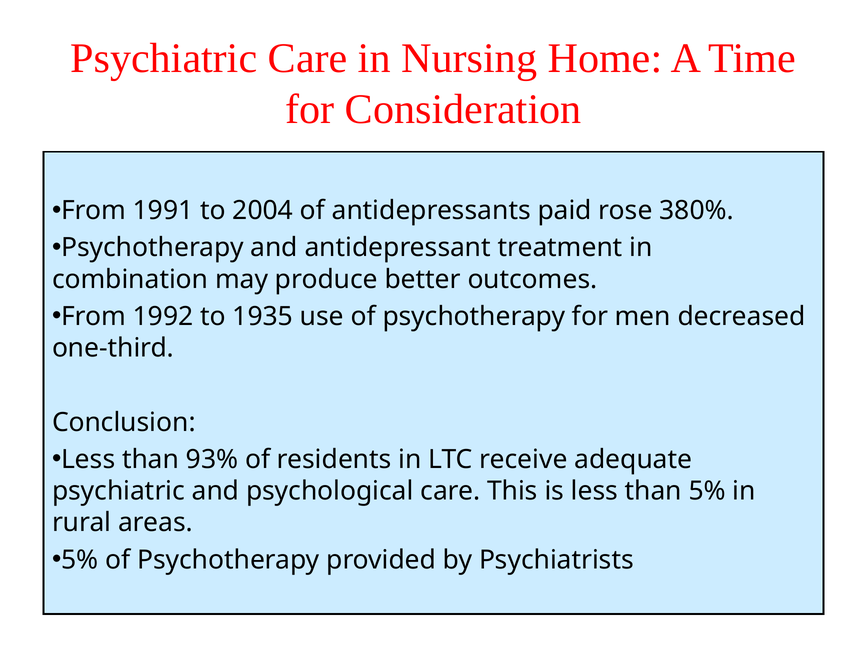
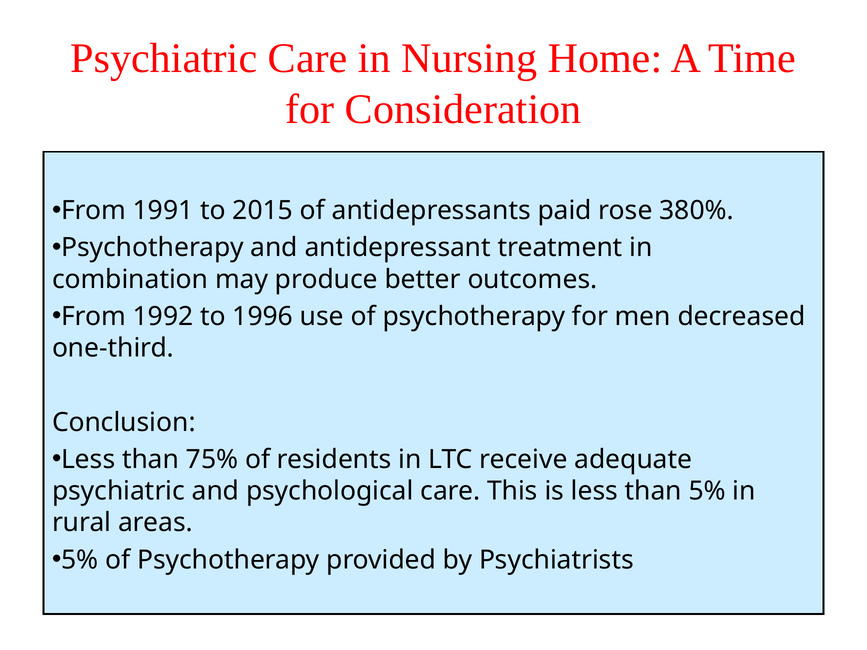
2004: 2004 -> 2015
1935: 1935 -> 1996
93%: 93% -> 75%
